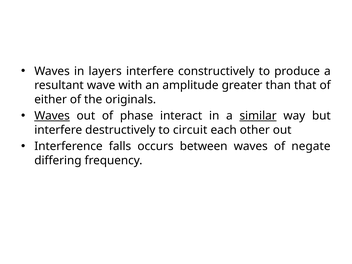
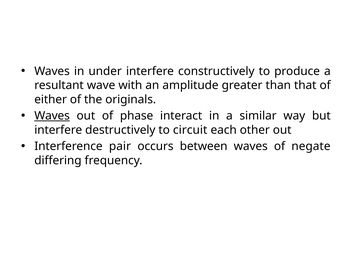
layers: layers -> under
similar underline: present -> none
falls: falls -> pair
